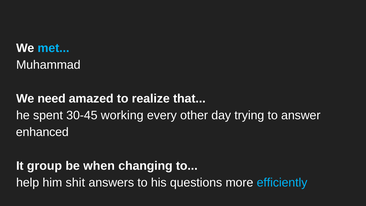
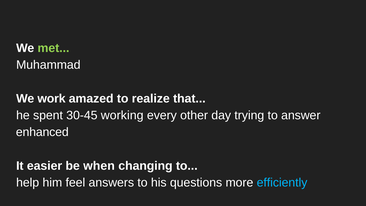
met colour: light blue -> light green
need: need -> work
group: group -> easier
shit: shit -> feel
